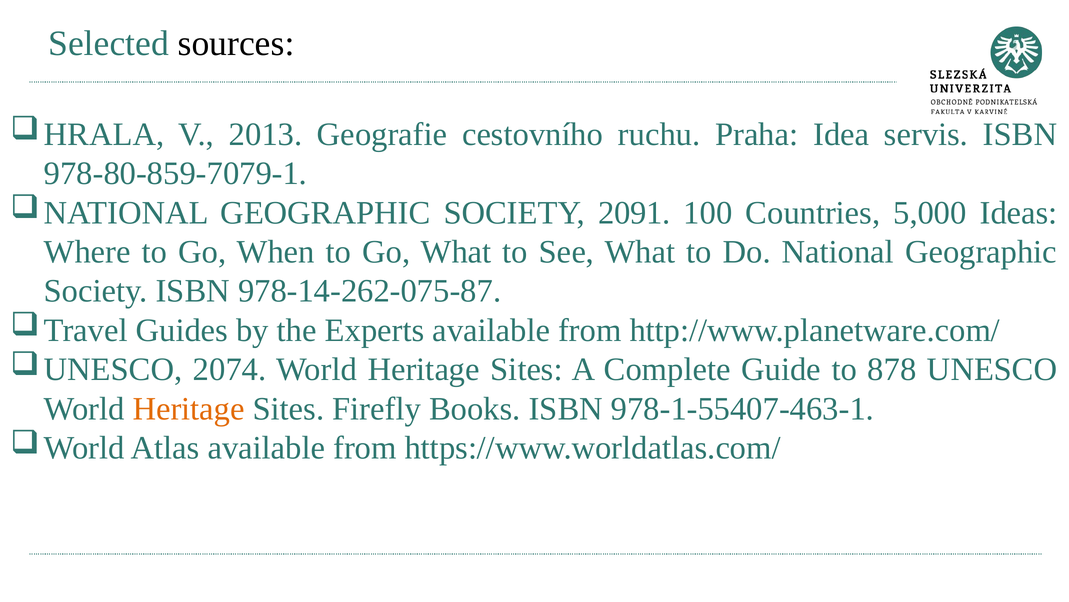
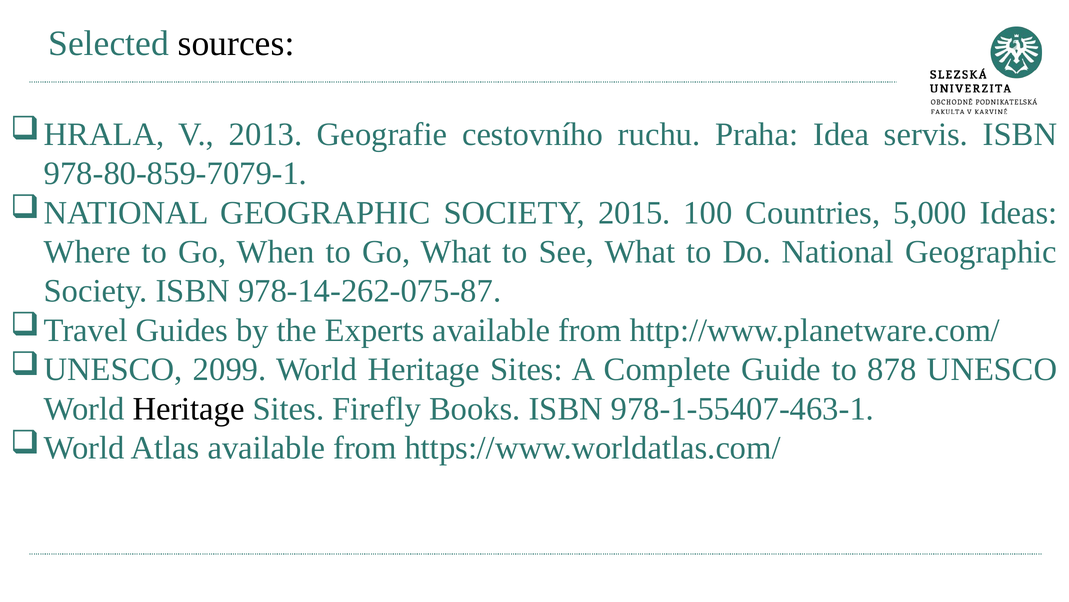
2091: 2091 -> 2015
2074: 2074 -> 2099
Heritage at (189, 408) colour: orange -> black
